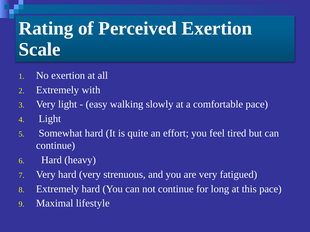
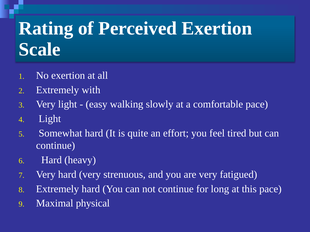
lifestyle: lifestyle -> physical
